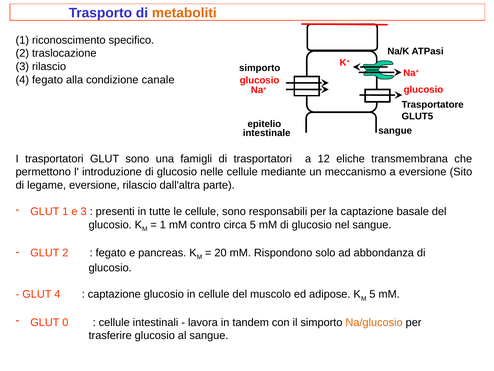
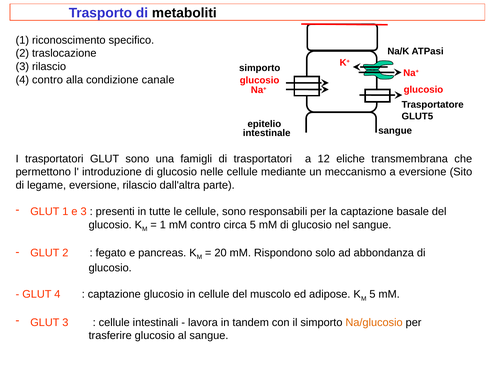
metaboliti colour: orange -> black
4 fegato: fegato -> contro
GLUT 0: 0 -> 3
